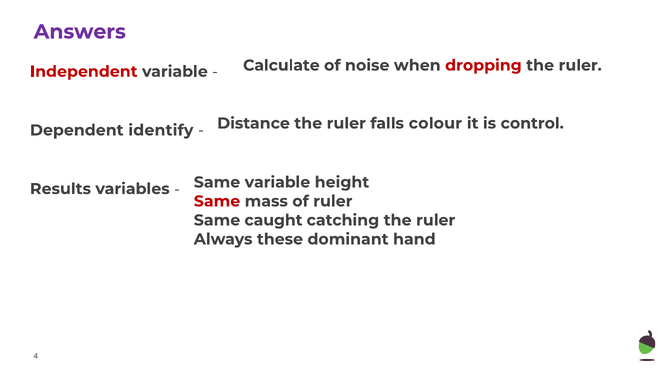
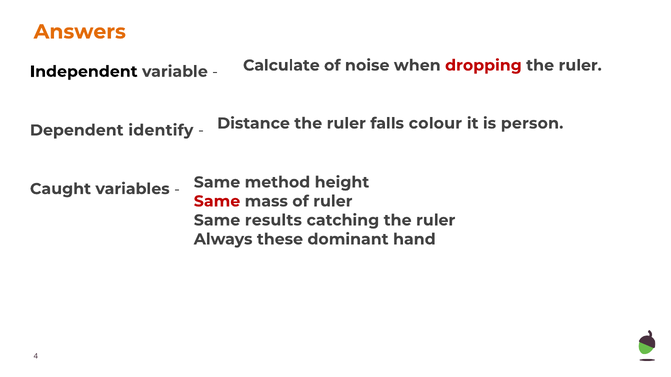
Answers colour: purple -> orange
Independent colour: red -> black
control: control -> person
Same variable: variable -> method
Results: Results -> Caught
caught: caught -> results
